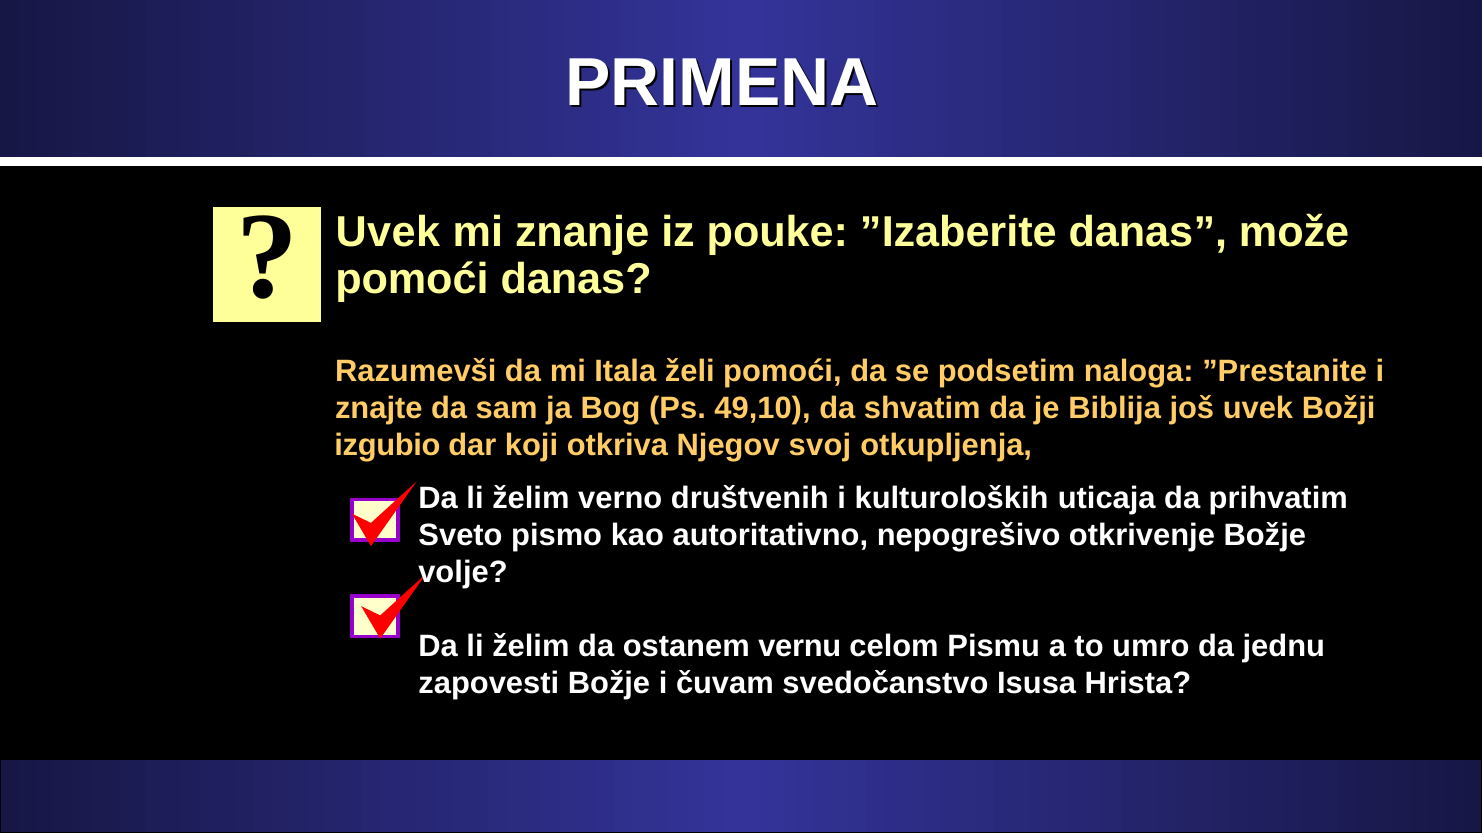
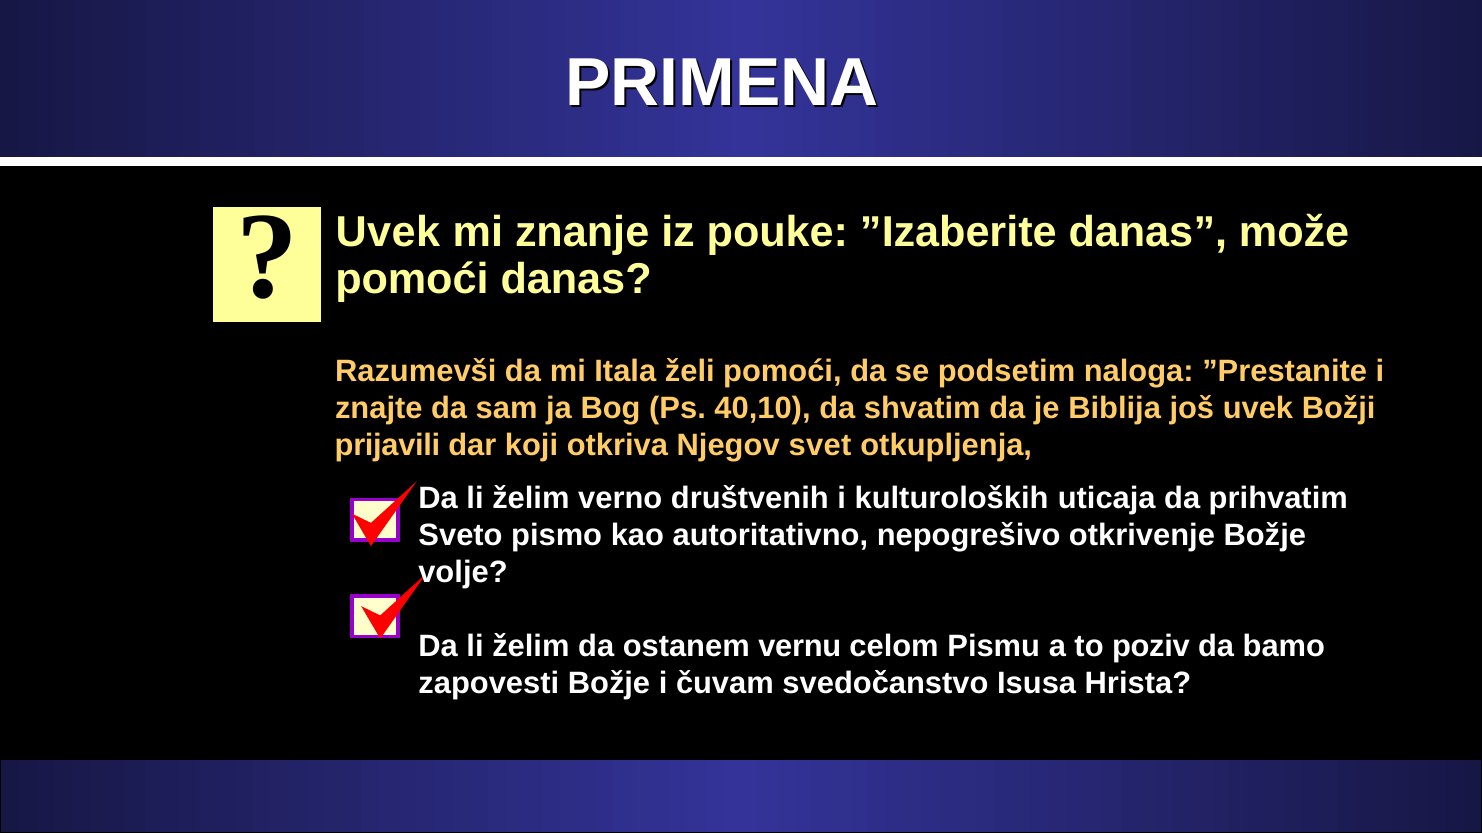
49,10: 49,10 -> 40,10
izgubio: izgubio -> prijavili
svoj: svoj -> svet
umro: umro -> poziv
jednu: jednu -> bamo
